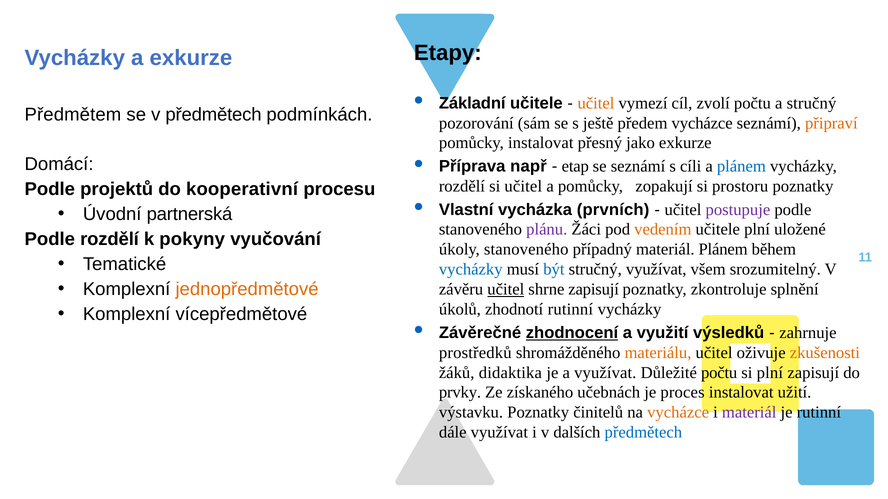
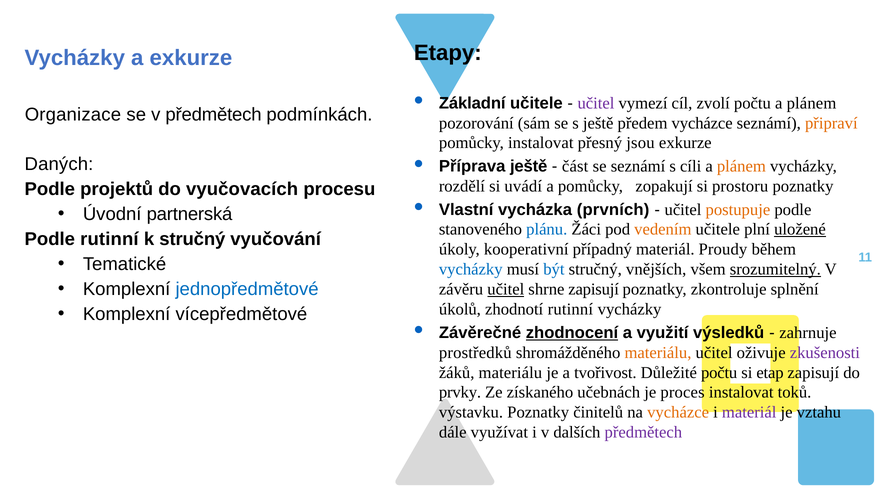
učitel at (596, 103) colour: orange -> purple
stručný at (811, 103): stručný -> plánem
Předmětem: Předmětem -> Organizace
jako: jako -> jsou
Domácí: Domácí -> Daných
Příprava např: např -> ještě
etap: etap -> část
plánem at (741, 166) colour: blue -> orange
si učitel: učitel -> uvádí
kooperativní: kooperativní -> vyučovacích
postupuje colour: purple -> orange
plánu colour: purple -> blue
uložené underline: none -> present
Podle rozdělí: rozdělí -> rutinní
k pokyny: pokyny -> stručný
úkoly stanoveného: stanoveného -> kooperativní
materiál Plánem: Plánem -> Proudy
stručný využívat: využívat -> vnějších
srozumitelný underline: none -> present
jednopředmětové colour: orange -> blue
zkušenosti colour: orange -> purple
žáků didaktika: didaktika -> materiálu
a využívat: využívat -> tvořivost
si plní: plní -> etap
užití: užití -> toků
je rutinní: rutinní -> vztahu
předmětech at (643, 433) colour: blue -> purple
